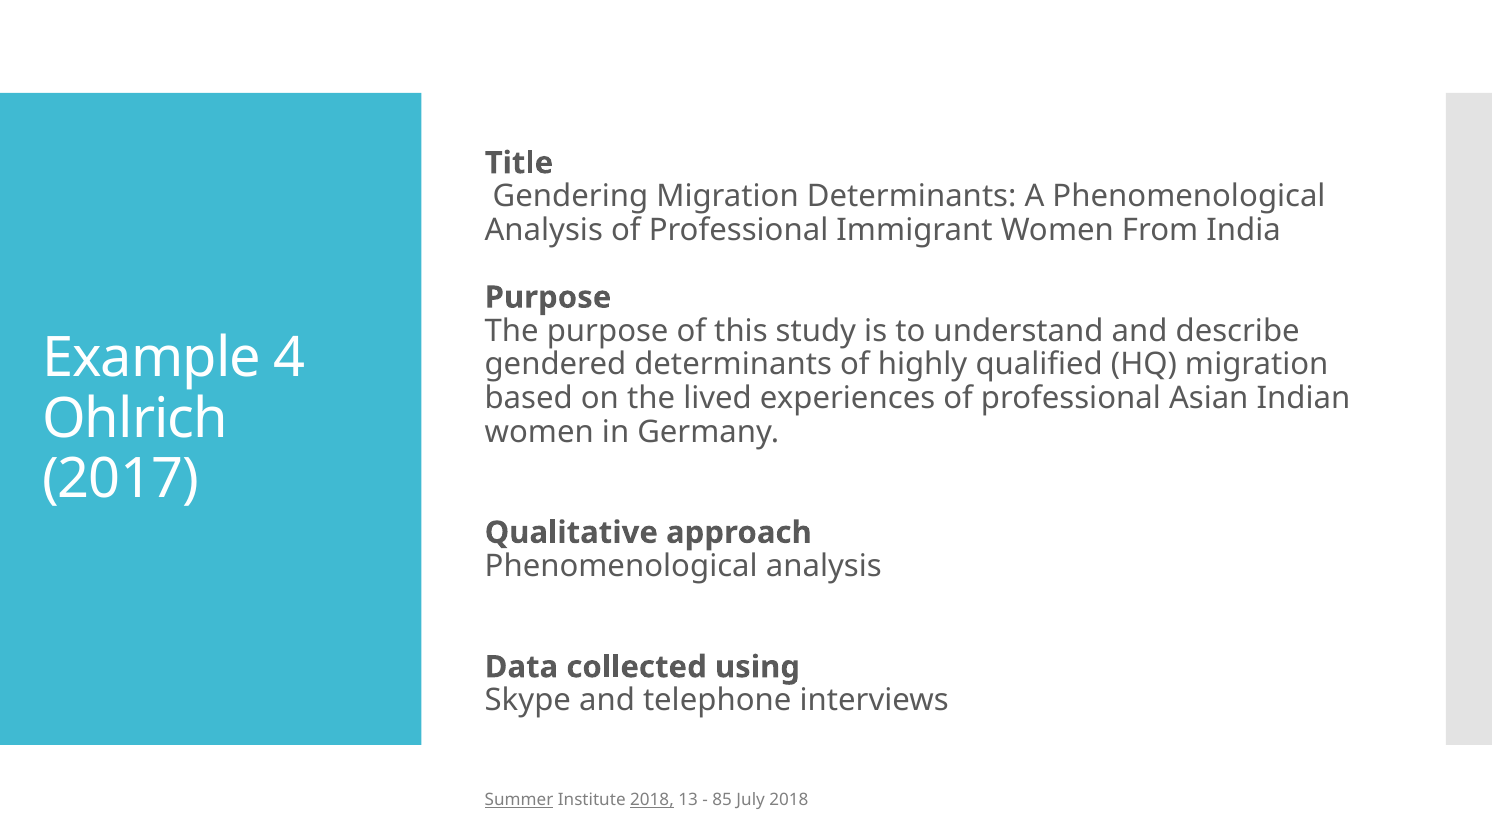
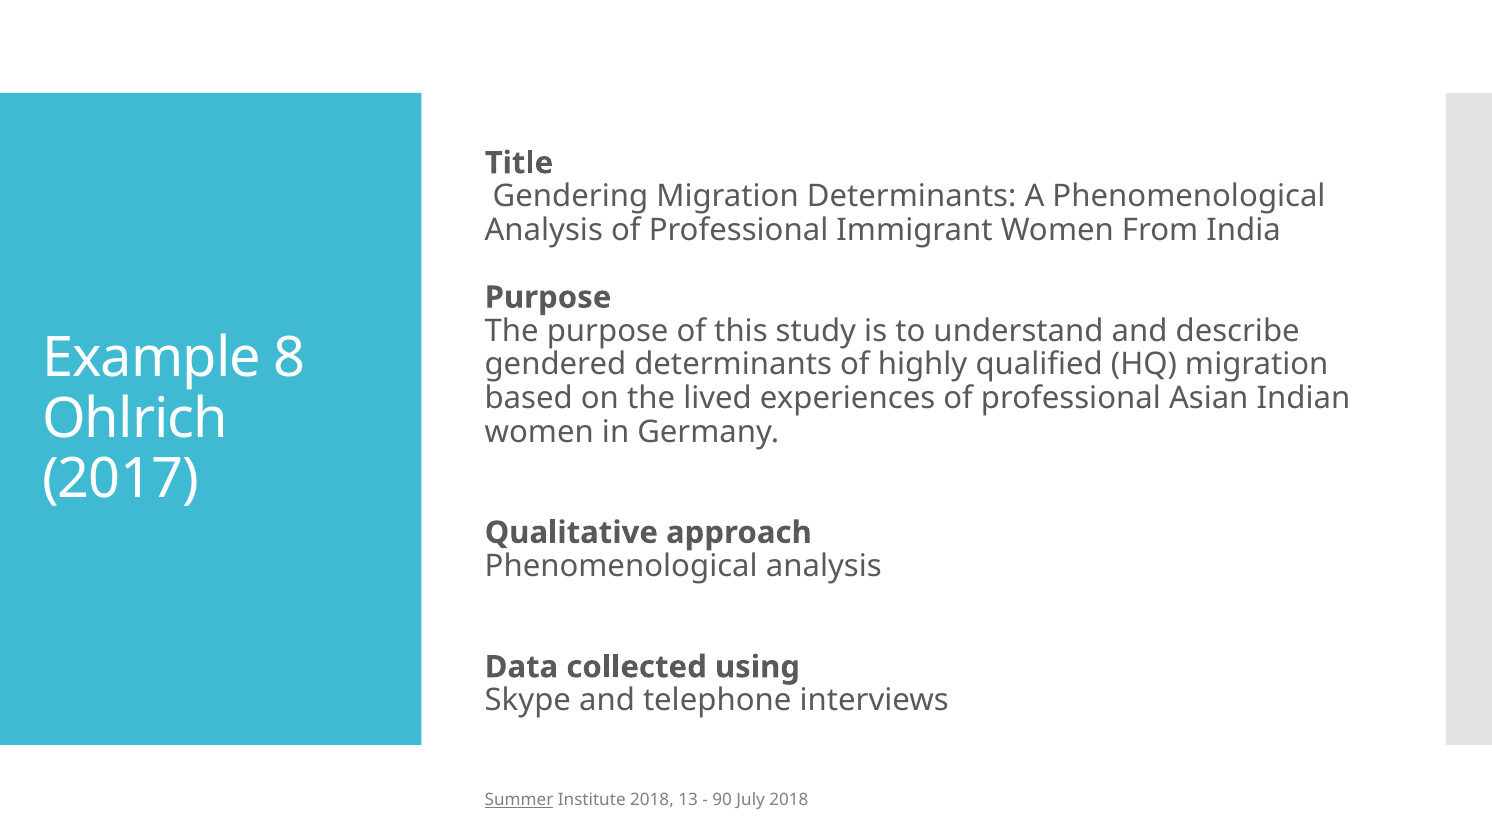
4: 4 -> 8
2018 at (652, 800) underline: present -> none
85: 85 -> 90
